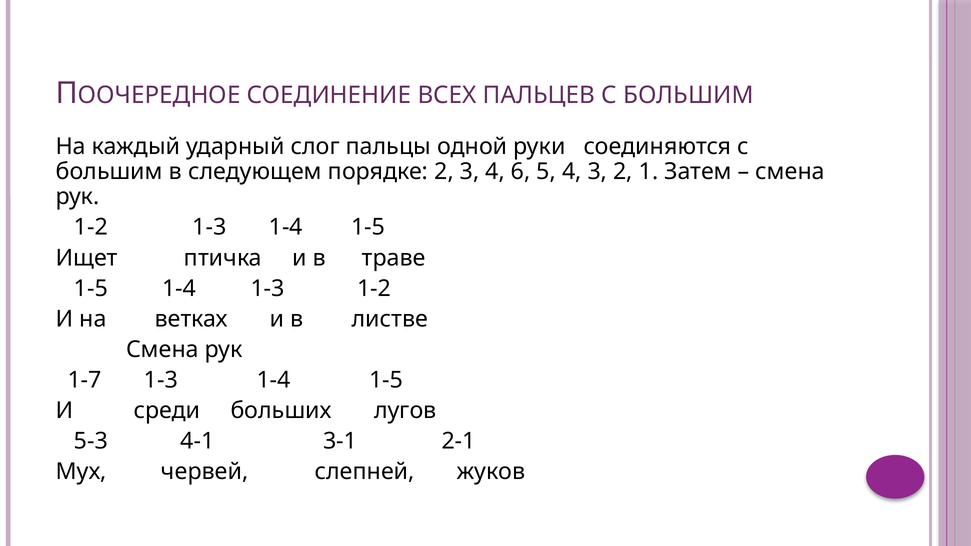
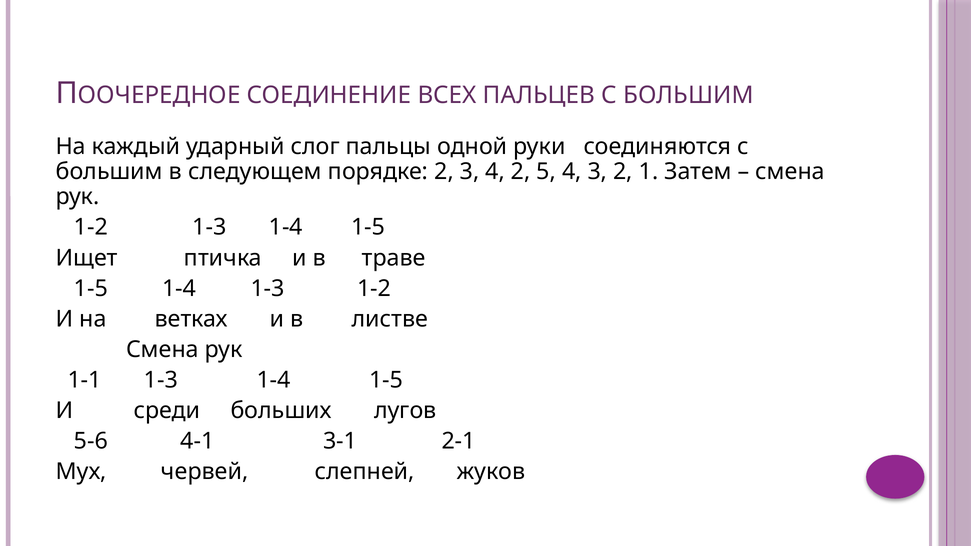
4 6: 6 -> 2
1-7: 1-7 -> 1-1
5-3: 5-3 -> 5-6
